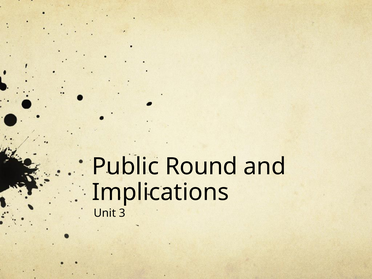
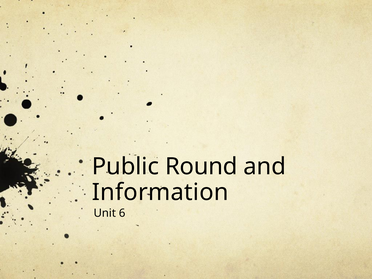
Implications: Implications -> Information
3: 3 -> 6
